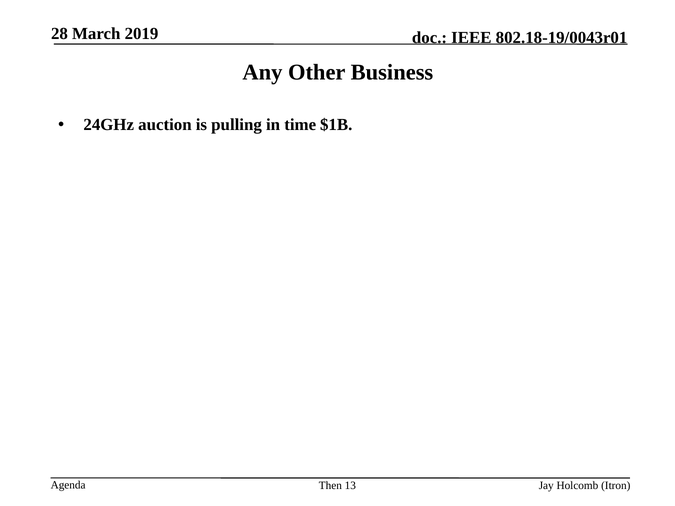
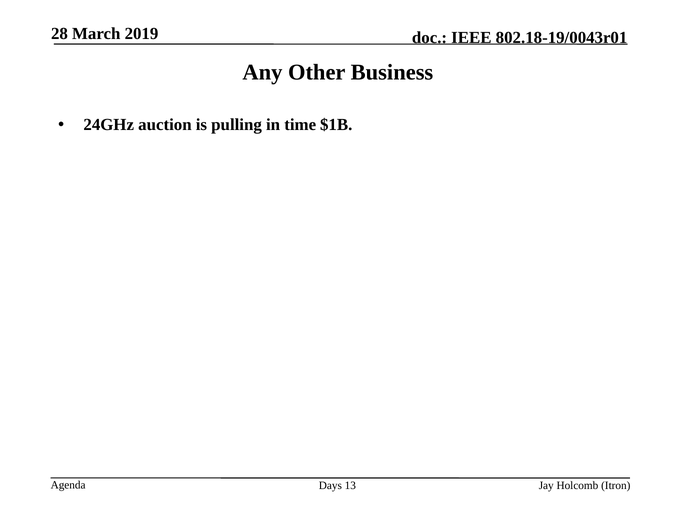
Then: Then -> Days
